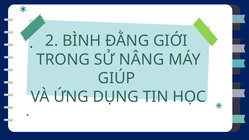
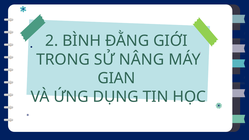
GIÚP: GIÚP -> GIAN
